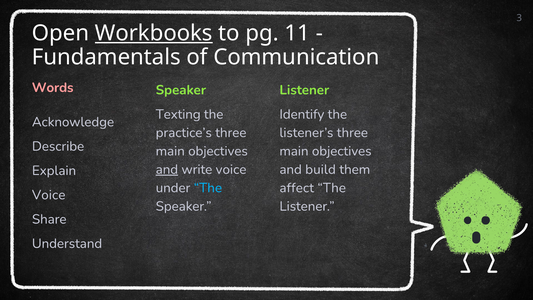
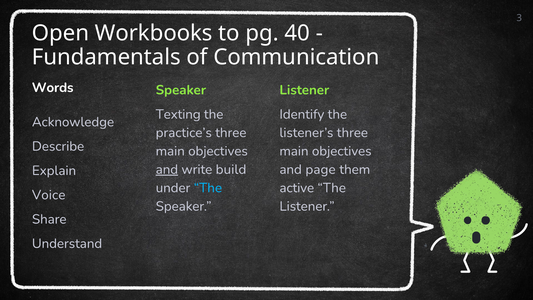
Workbooks underline: present -> none
11: 11 -> 40
Words colour: pink -> white
write voice: voice -> build
build: build -> page
affect: affect -> active
